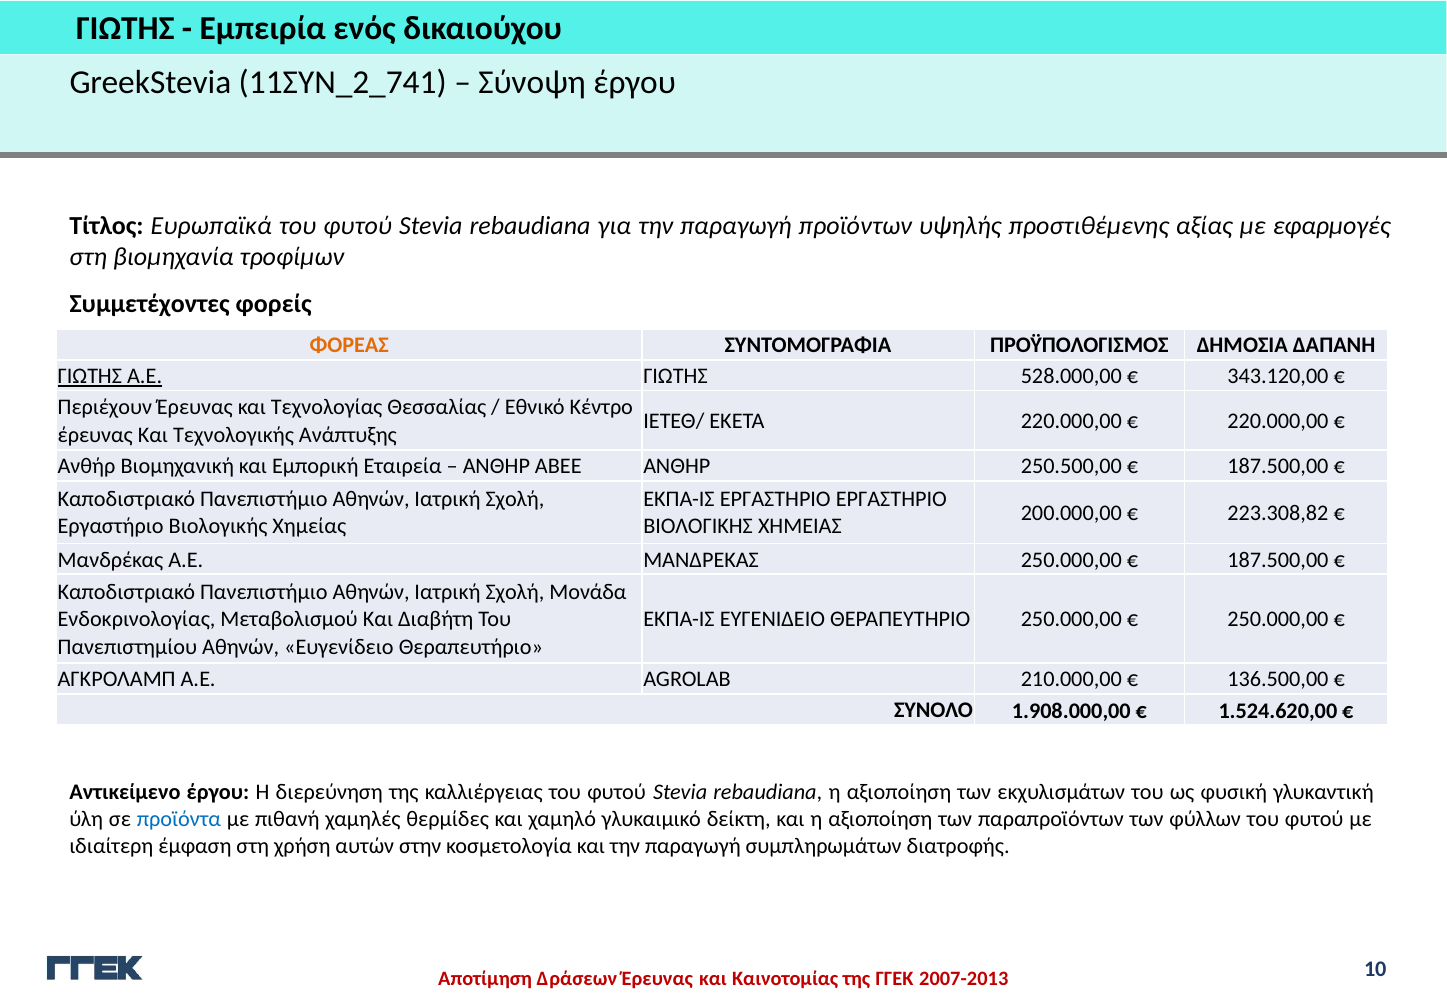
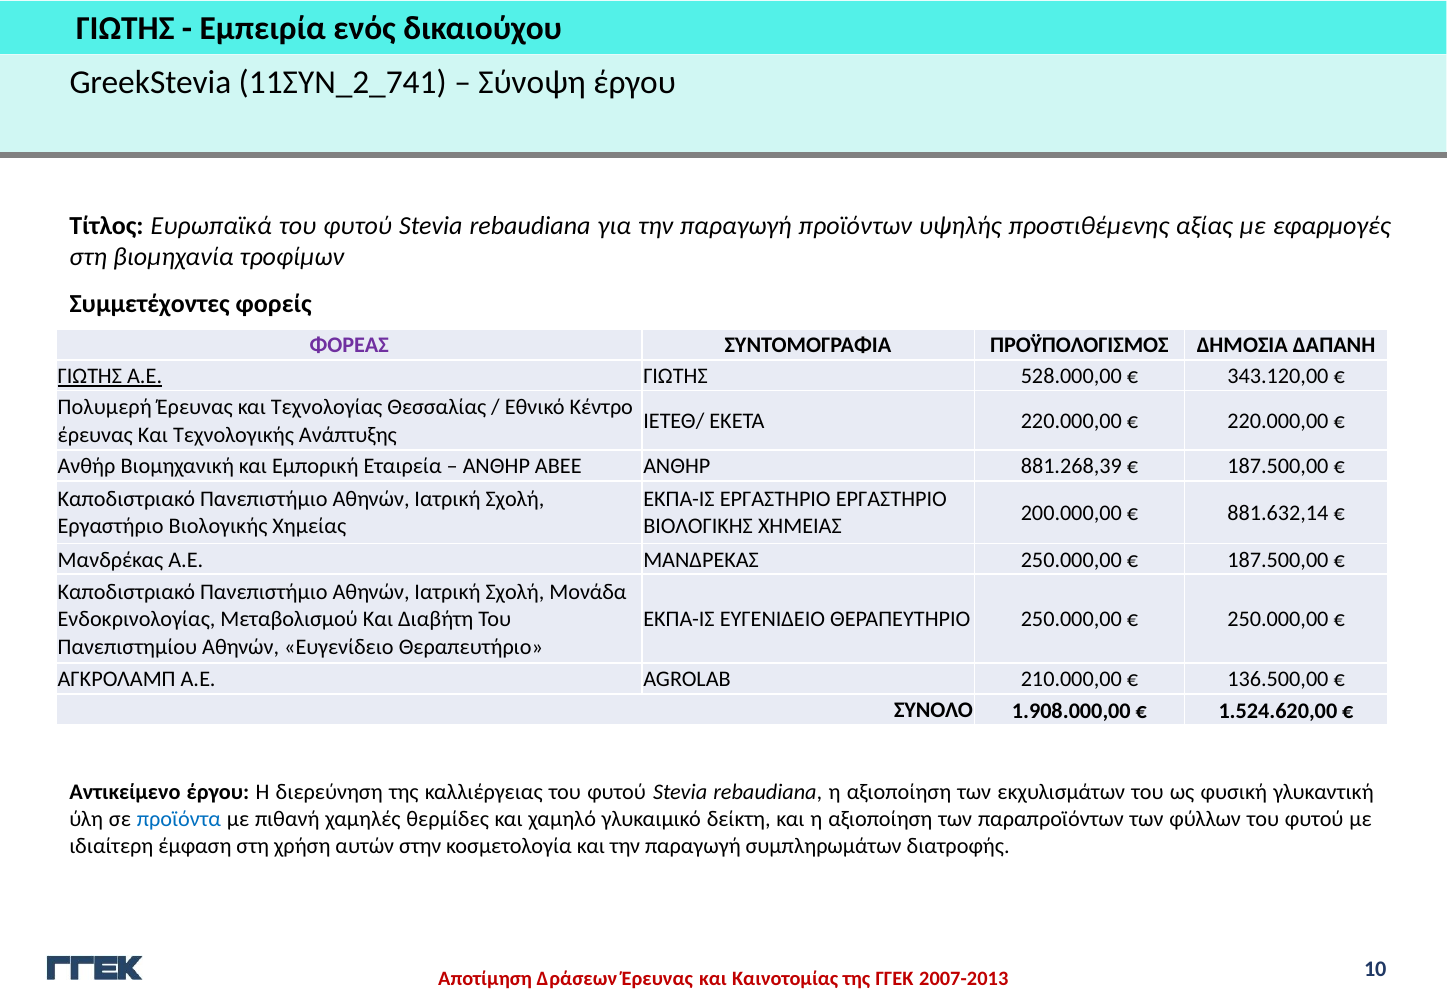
ΦΟΡΕΑΣ colour: orange -> purple
Περιέχουν: Περιέχουν -> Πολυμερή
250.500,00: 250.500,00 -> 881.268,39
223.308,82: 223.308,82 -> 881.632,14
